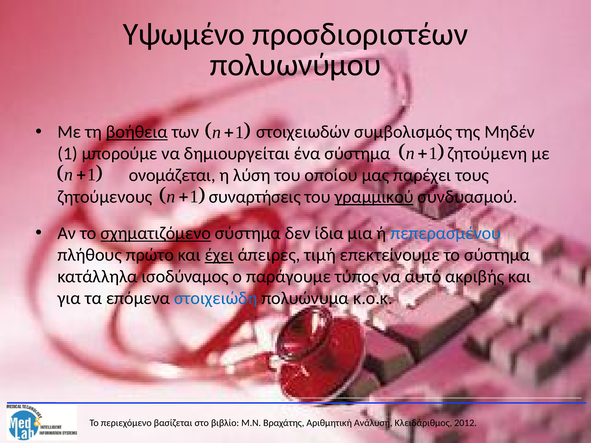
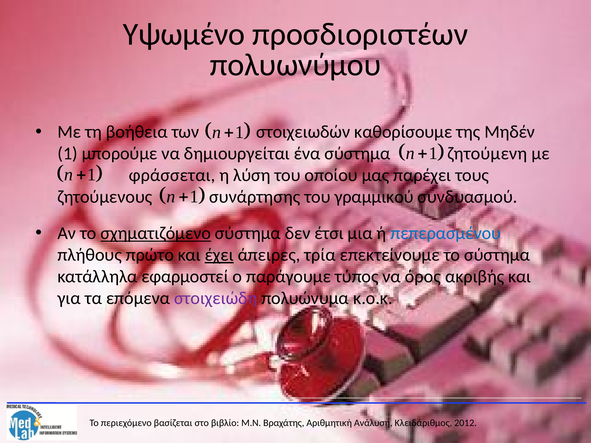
βοήθεια underline: present -> none
συμβολισμός: συμβολισμός -> καθορίσουμε
ονομάζεται: ονομάζεται -> φράσσεται
συναρτήσεις: συναρτήσεις -> συνάρτησης
γραμμικού underline: present -> none
ίδια: ίδια -> έτσι
τιμή: τιμή -> τρία
ισοδύναμος: ισοδύναμος -> εφαρμοστεί
αυτό: αυτό -> όρος
στοιχειώδη colour: blue -> purple
